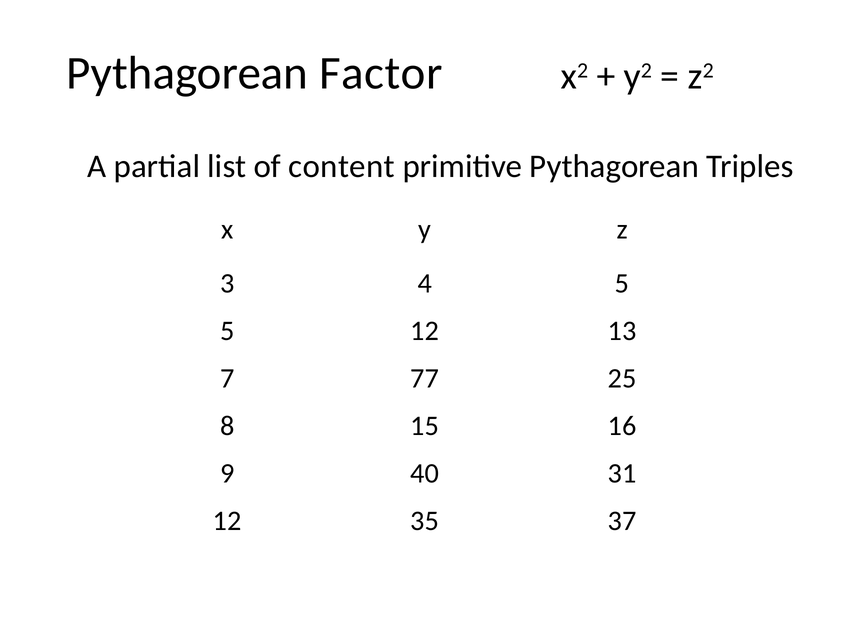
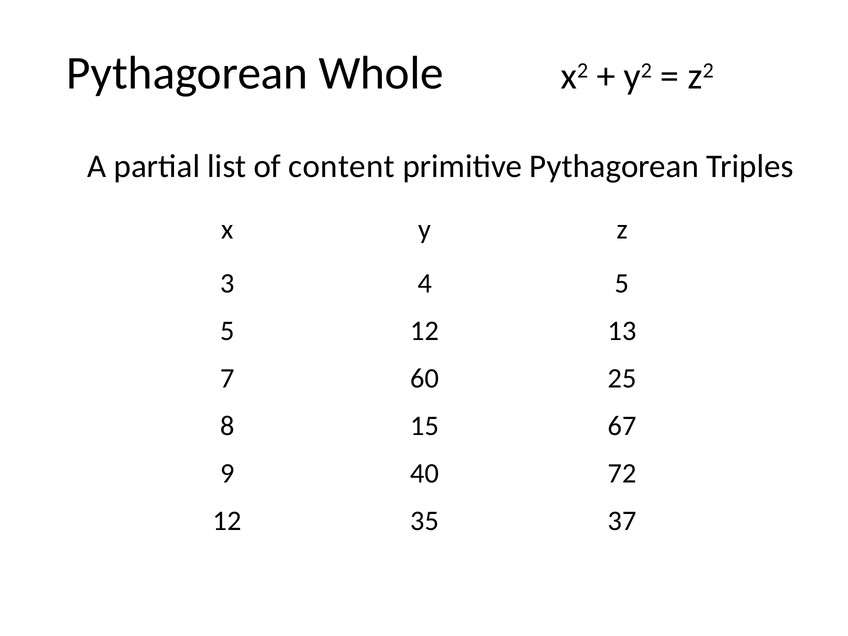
Factor: Factor -> Whole
77: 77 -> 60
16: 16 -> 67
31: 31 -> 72
